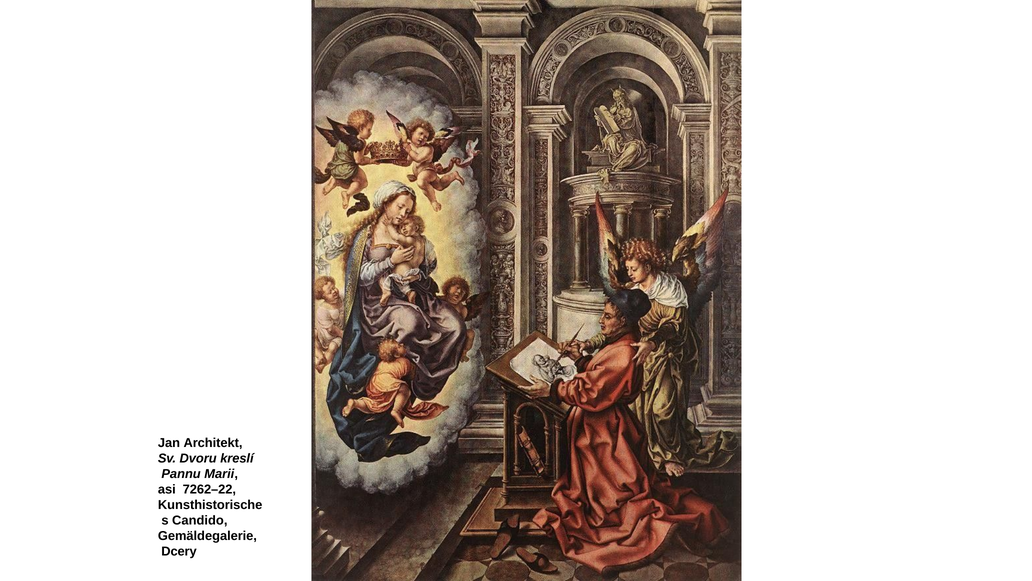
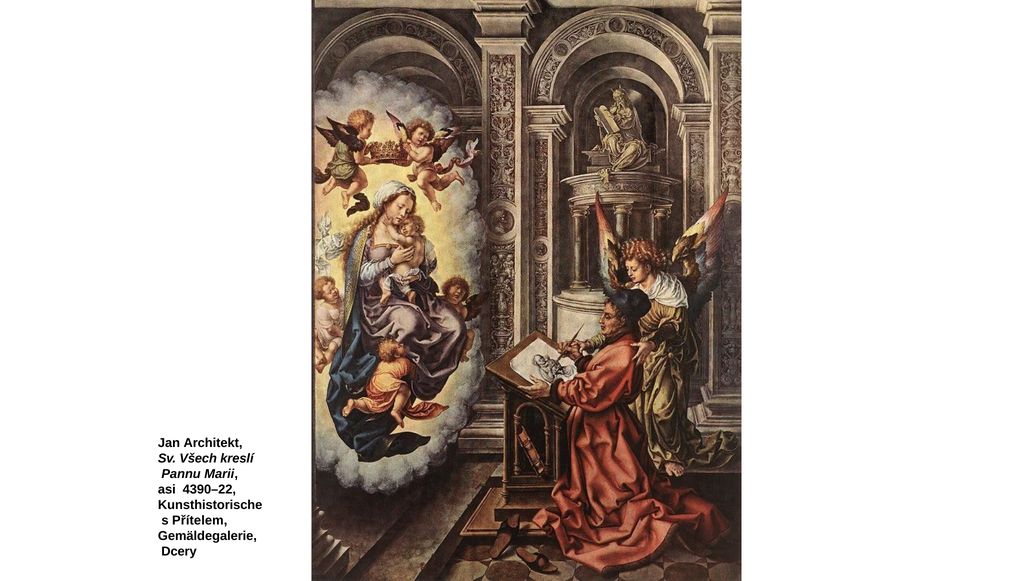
Dvoru: Dvoru -> Všech
7262–22: 7262–22 -> 4390–22
Candido: Candido -> Přítelem
